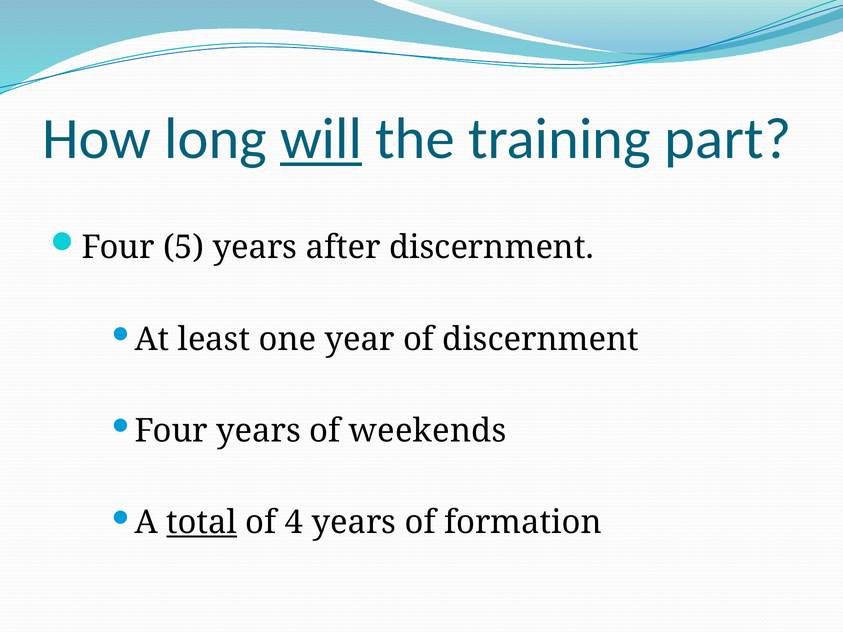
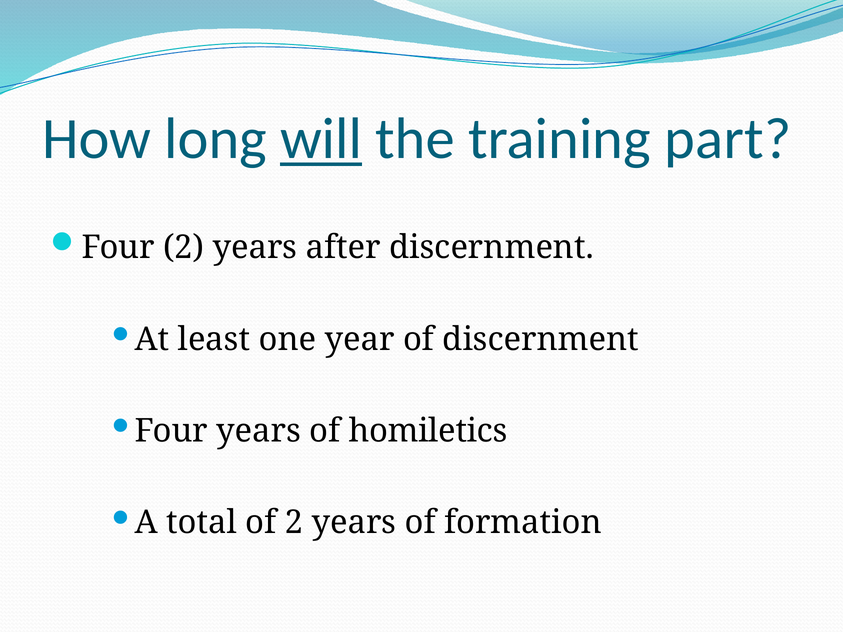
Four 5: 5 -> 2
weekends: weekends -> homiletics
total underline: present -> none
of 4: 4 -> 2
